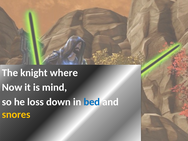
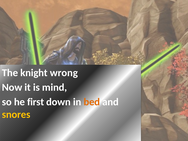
where: where -> wrong
loss: loss -> first
bed colour: blue -> orange
